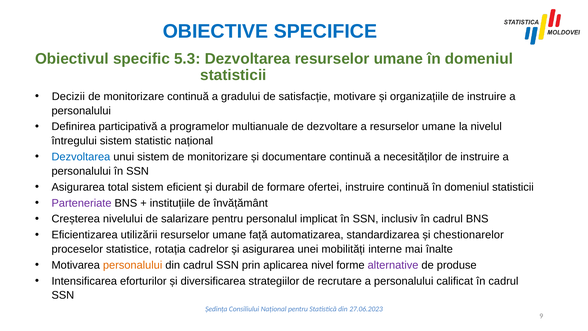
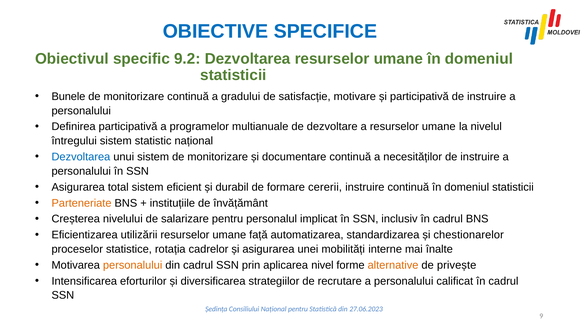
5.3: 5.3 -> 9.2
Decizii: Decizii -> Bunele
și organizațiile: organizațiile -> participativă
ofertei: ofertei -> cererii
Parteneriate colour: purple -> orange
alternative colour: purple -> orange
produse: produse -> privește
